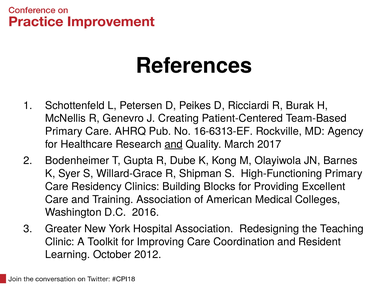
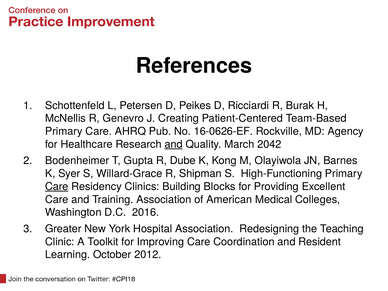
16-6313-EF: 16-6313-EF -> 16-0626-EF
2017: 2017 -> 2042
Care at (57, 187) underline: none -> present
